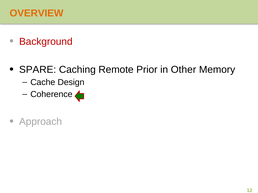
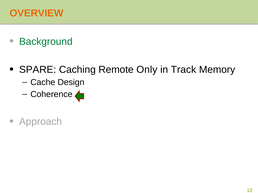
Background colour: red -> green
Prior: Prior -> Only
Other: Other -> Track
